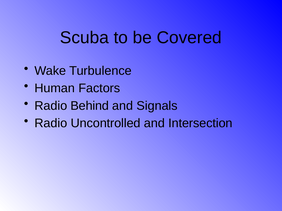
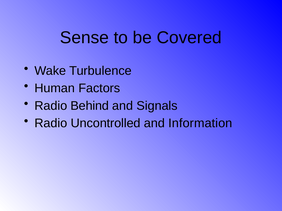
Scuba: Scuba -> Sense
Intersection: Intersection -> Information
